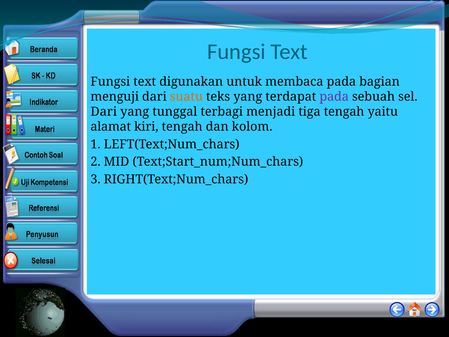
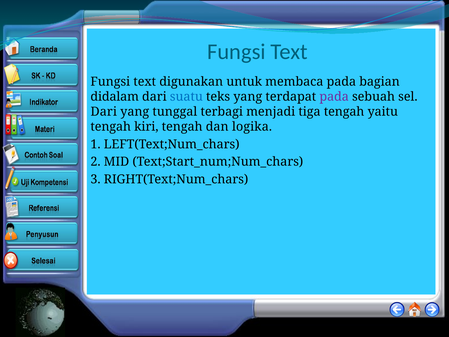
menguji: menguji -> didalam
suatu colour: orange -> blue
alamat at (111, 127): alamat -> tengah
kolom: kolom -> logika
